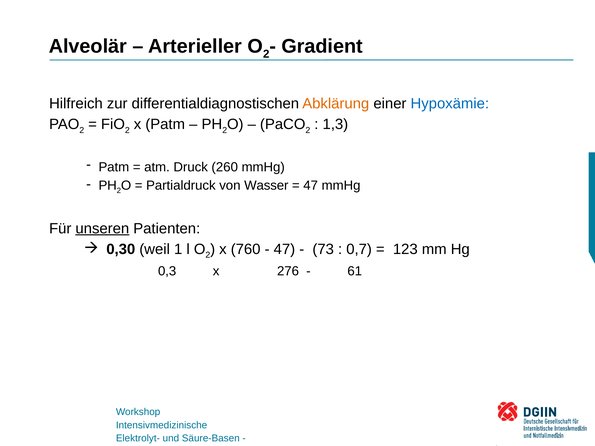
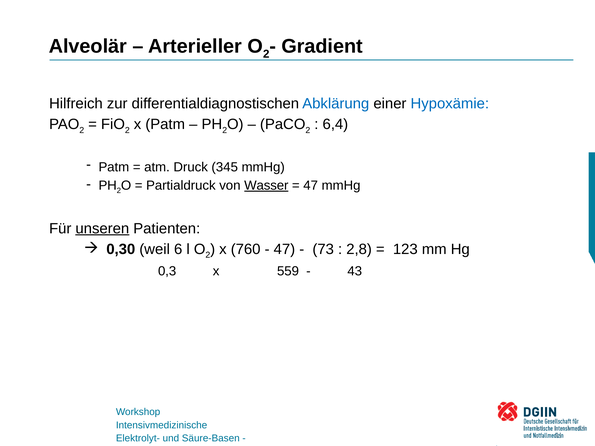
Abklärung colour: orange -> blue
1,3: 1,3 -> 6,4
260: 260 -> 345
Wasser underline: none -> present
1: 1 -> 6
0,7: 0,7 -> 2,8
276: 276 -> 559
61: 61 -> 43
